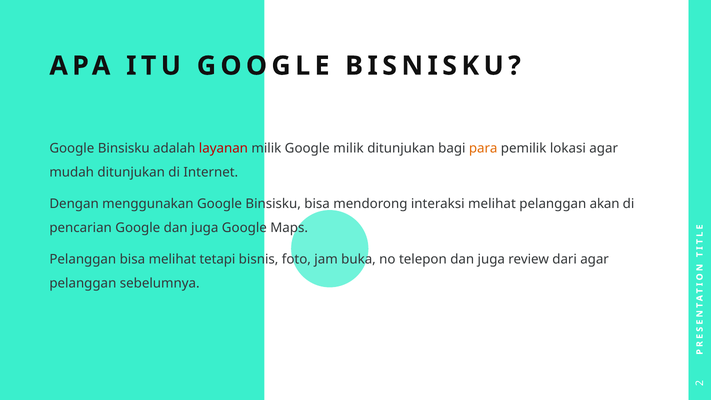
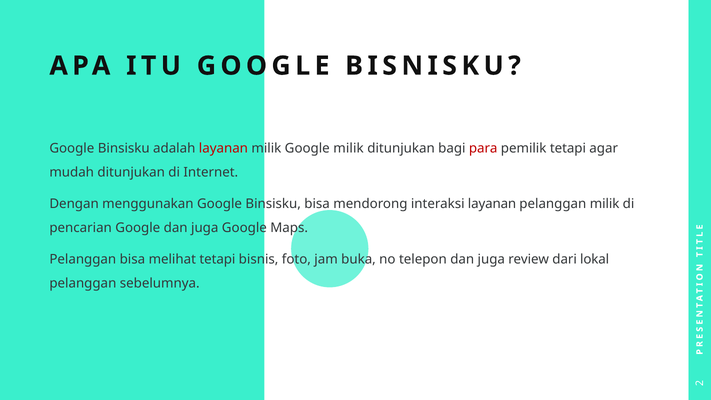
para colour: orange -> red
pemilik lokasi: lokasi -> tetapi
interaksi melihat: melihat -> layanan
pelanggan akan: akan -> milik
dari agar: agar -> lokal
